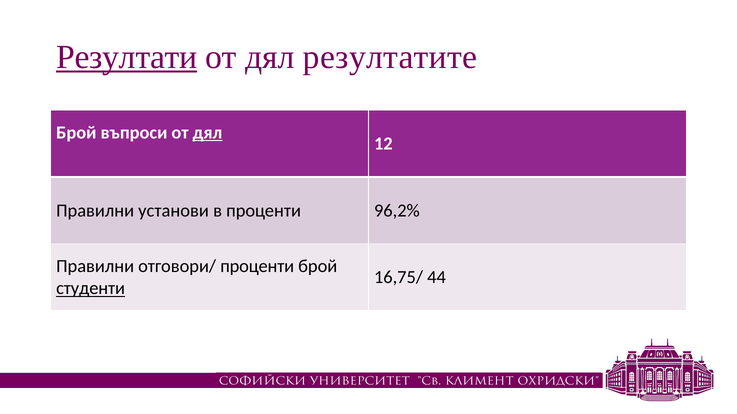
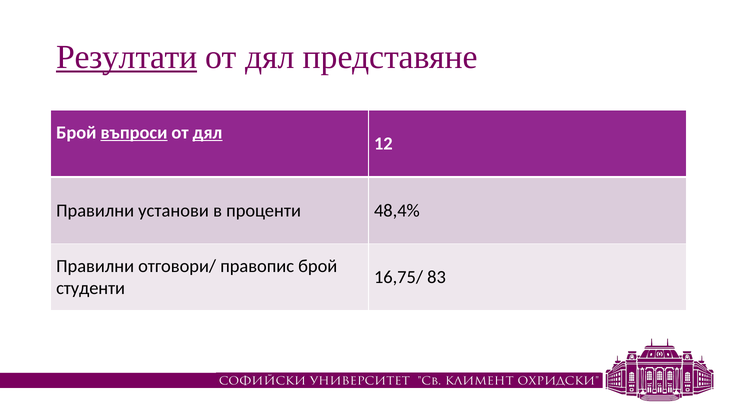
резултатите: резултатите -> представяне
въпроси underline: none -> present
96,2%: 96,2% -> 48,4%
отговори/ проценти: проценти -> правопис
44: 44 -> 83
студенти underline: present -> none
